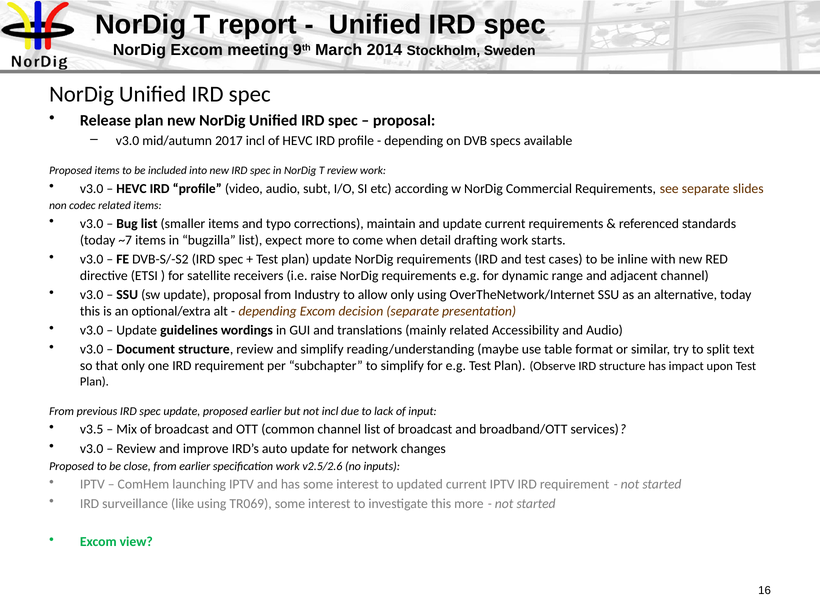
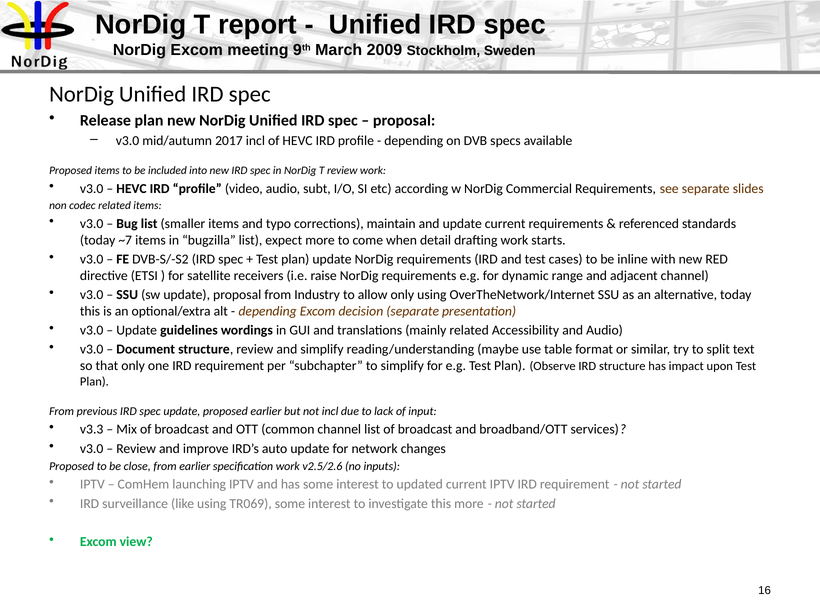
2014: 2014 -> 2009
v3.5: v3.5 -> v3.3
